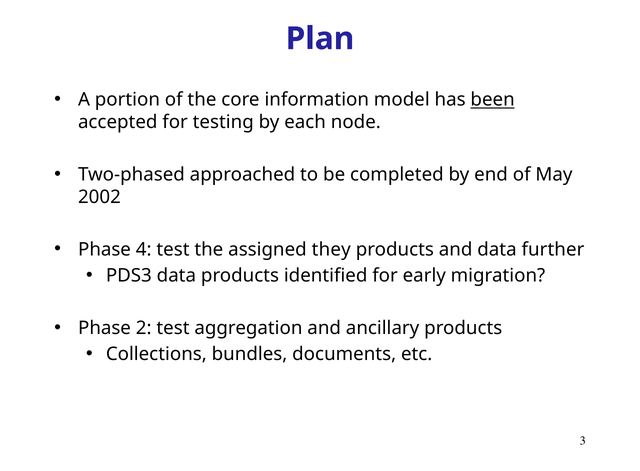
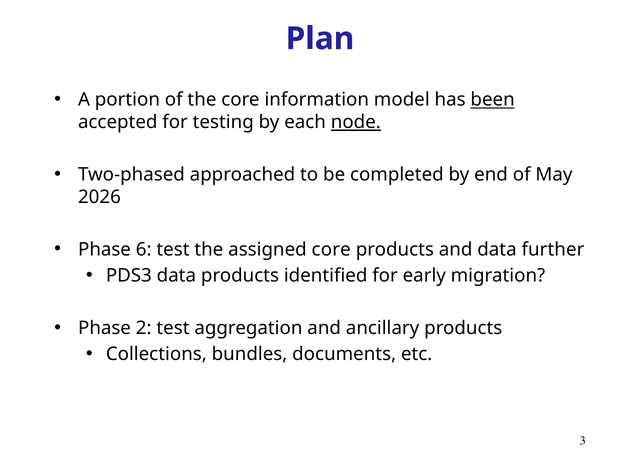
node underline: none -> present
2002: 2002 -> 2026
4: 4 -> 6
assigned they: they -> core
